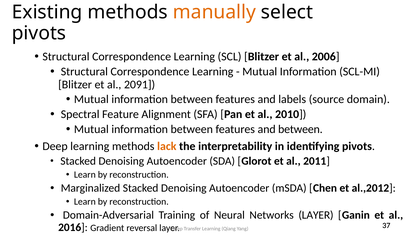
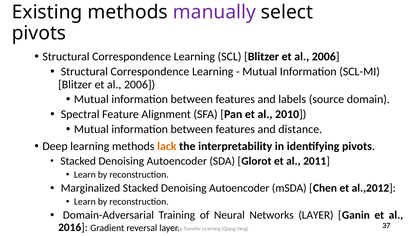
manually colour: orange -> purple
2091 at (140, 85): 2091 -> 2006
and between: between -> distance
